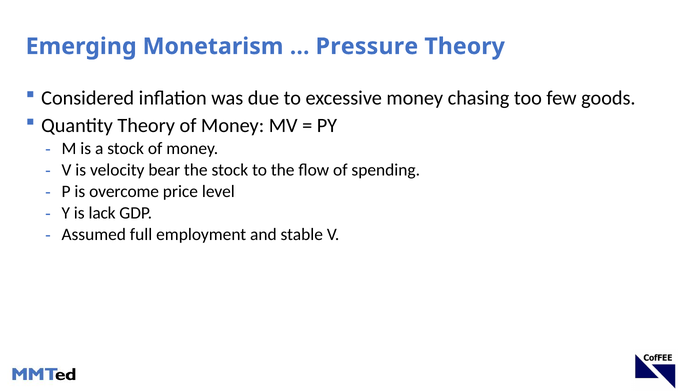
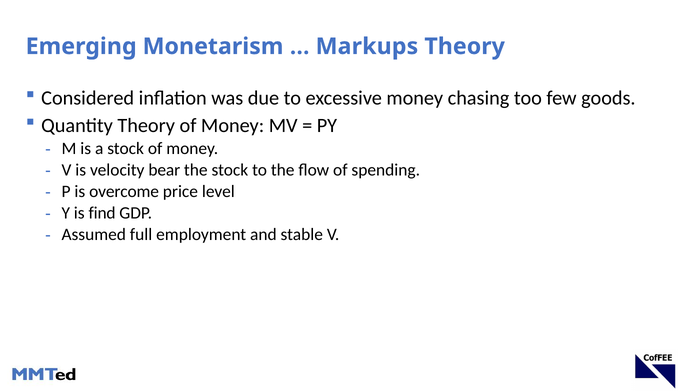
Pressure: Pressure -> Markups
lack: lack -> find
